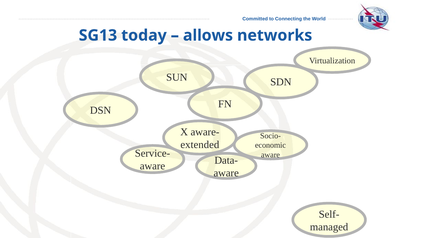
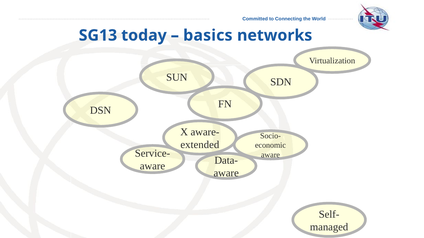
allows: allows -> basics
